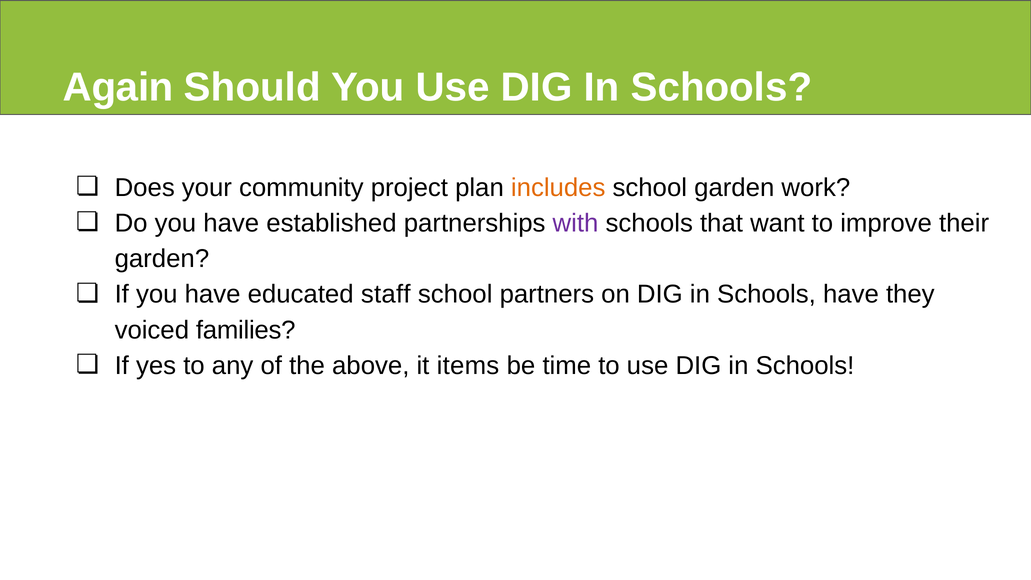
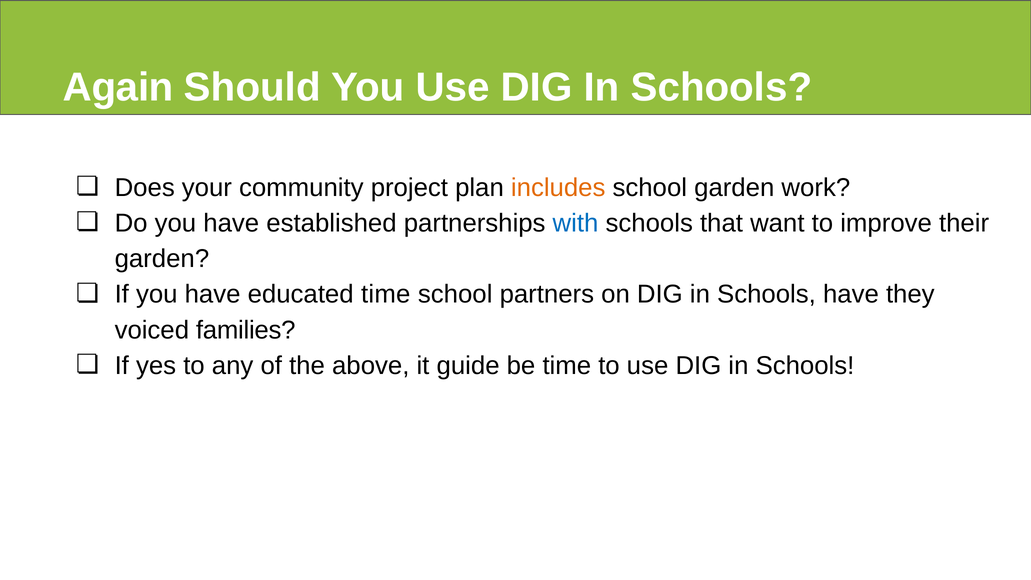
with colour: purple -> blue
educated staff: staff -> time
items: items -> guide
